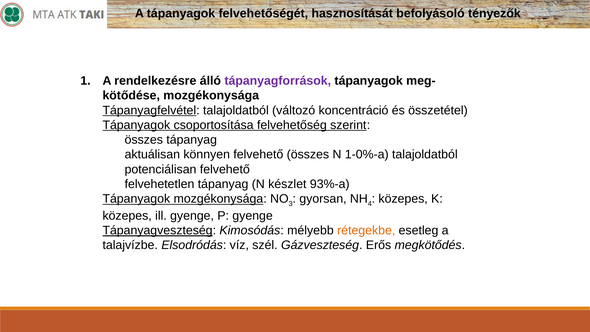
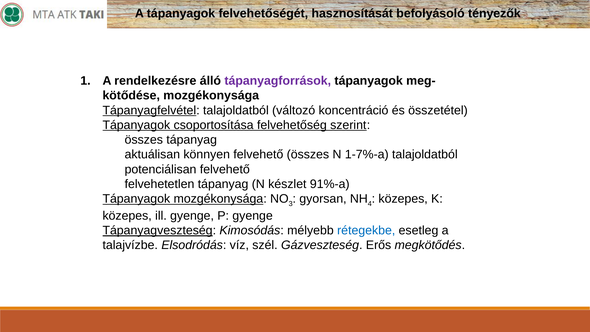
1-0%-a: 1-0%-a -> 1-7%-a
93%-a: 93%-a -> 91%-a
rétegekbe colour: orange -> blue
